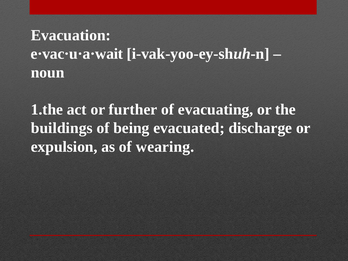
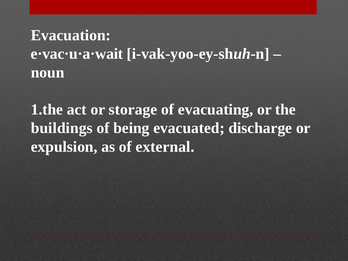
further: further -> storage
wearing: wearing -> external
